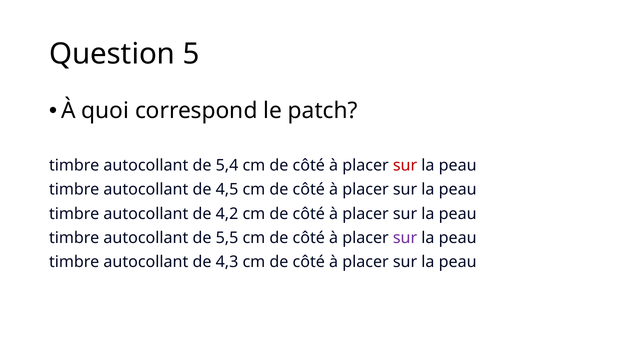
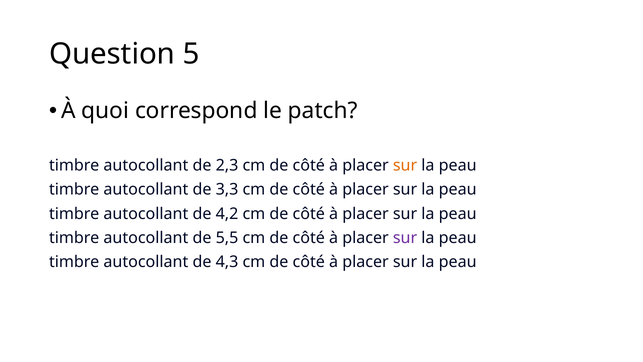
5,4: 5,4 -> 2,3
sur at (405, 165) colour: red -> orange
4,5: 4,5 -> 3,3
